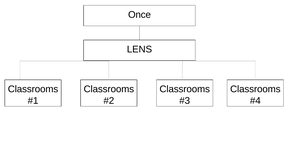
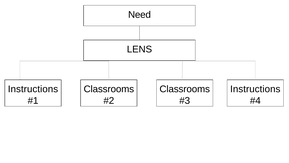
Once: Once -> Need
Classrooms at (33, 89): Classrooms -> Instructions
Classrooms at (255, 89): Classrooms -> Instructions
